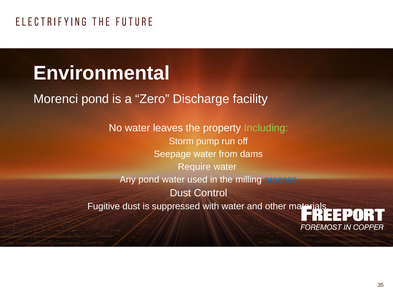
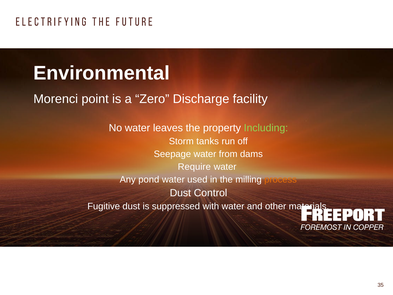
Morenci pond: pond -> point
pump: pump -> tanks
process colour: blue -> orange
